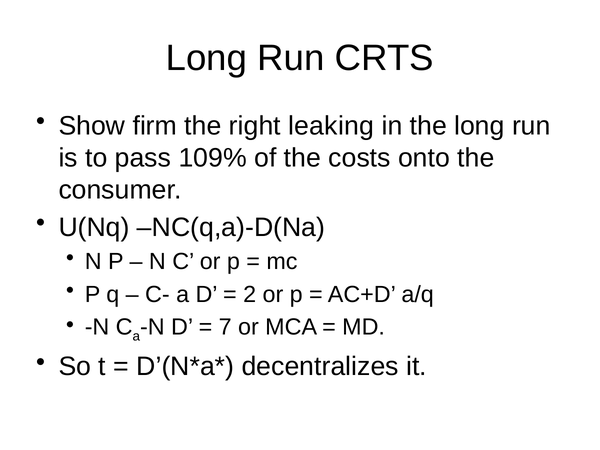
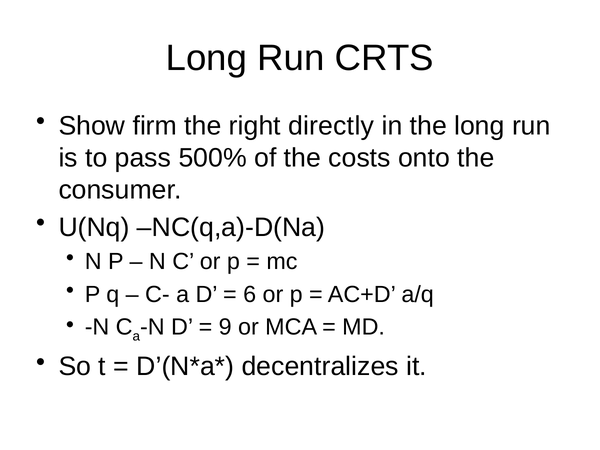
leaking: leaking -> directly
109%: 109% -> 500%
2: 2 -> 6
7: 7 -> 9
